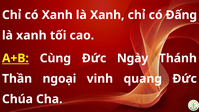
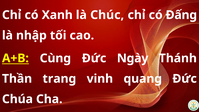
Xanh at (107, 15): Xanh -> Chúc
xanh at (31, 35): xanh -> nhập
ngoại: ngoại -> trang
